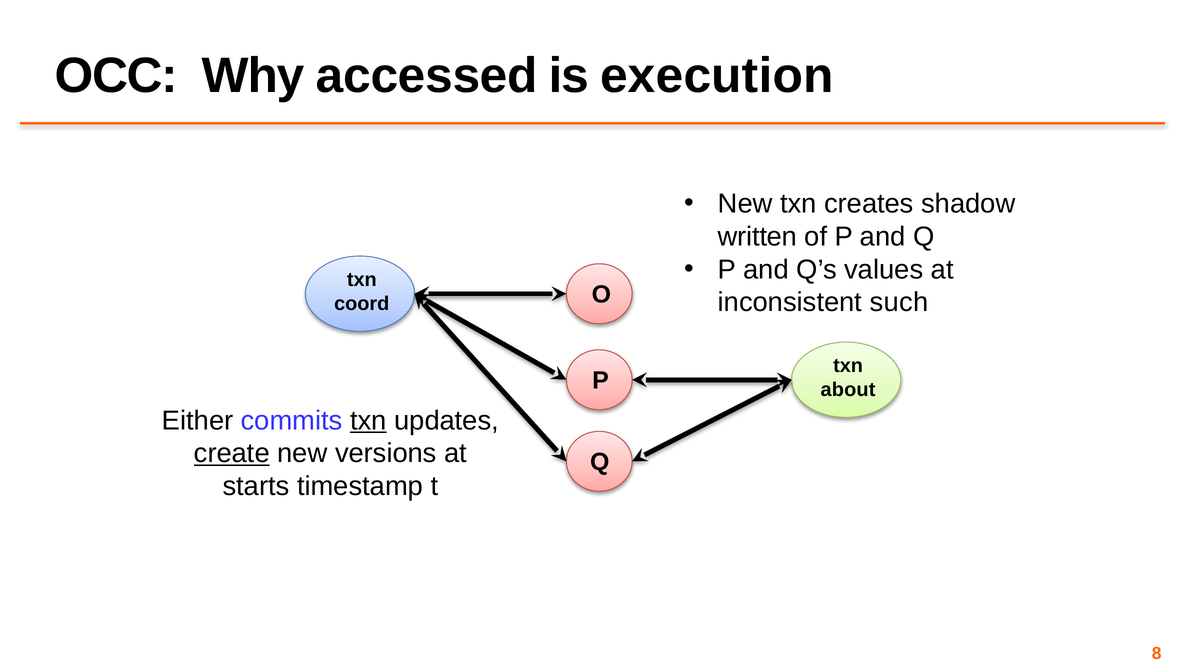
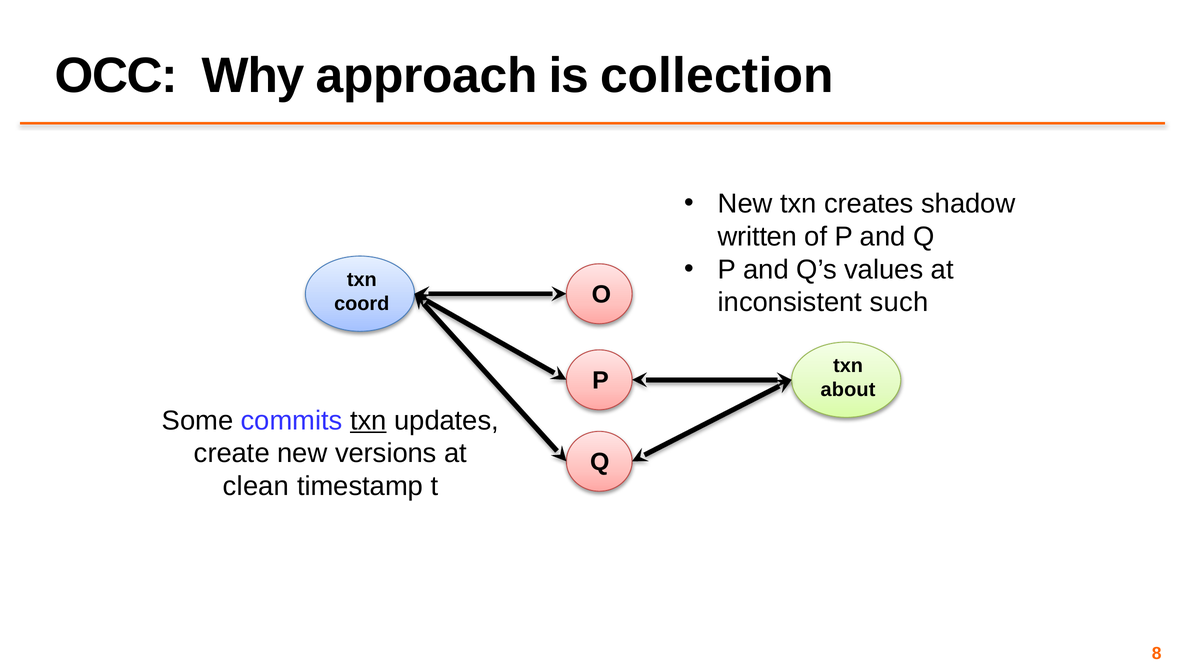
accessed: accessed -> approach
execution: execution -> collection
Either: Either -> Some
create underline: present -> none
starts: starts -> clean
